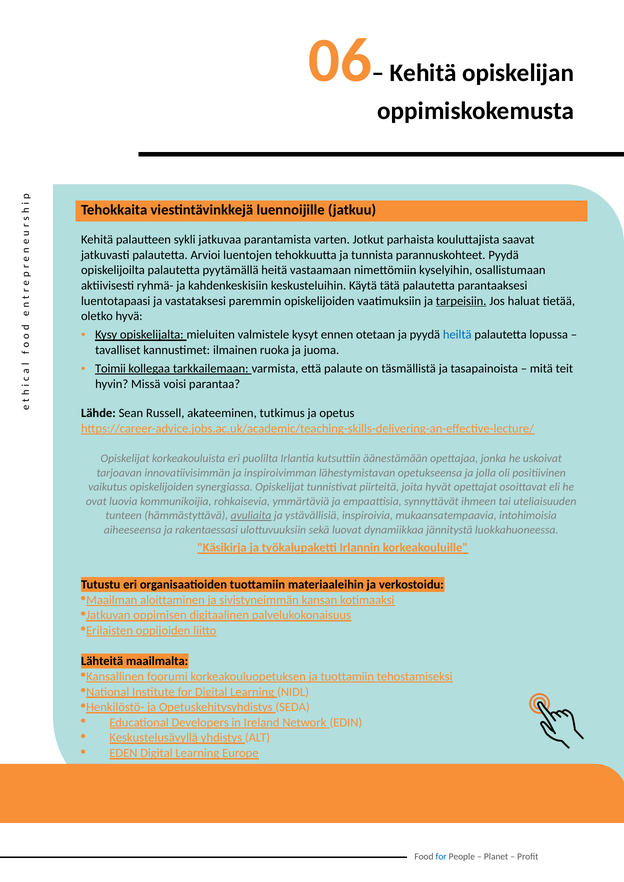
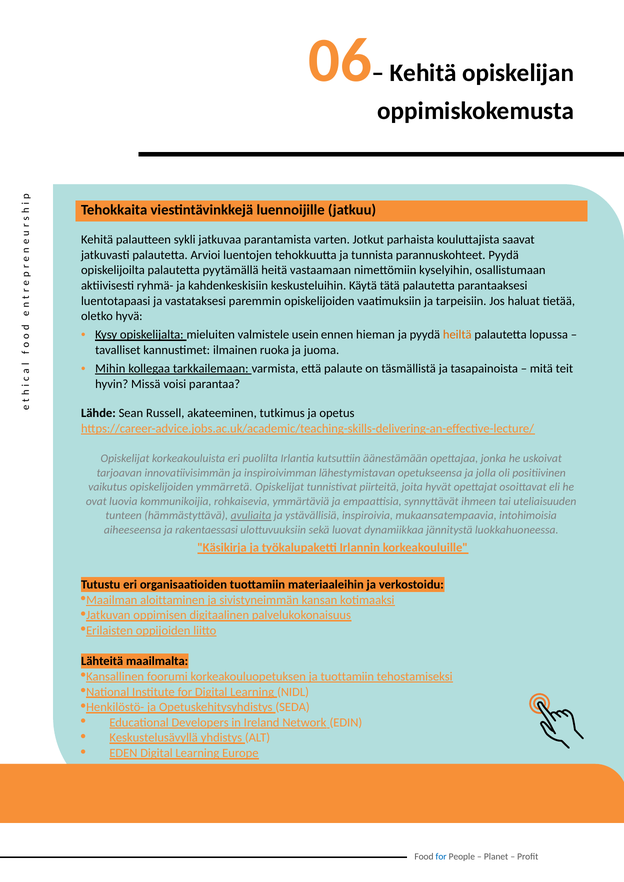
tarpeisiin underline: present -> none
kysyt: kysyt -> usein
otetaan: otetaan -> hieman
heiltä colour: blue -> orange
Toimii: Toimii -> Mihin
synergiassa: synergiassa -> ymmärretä
